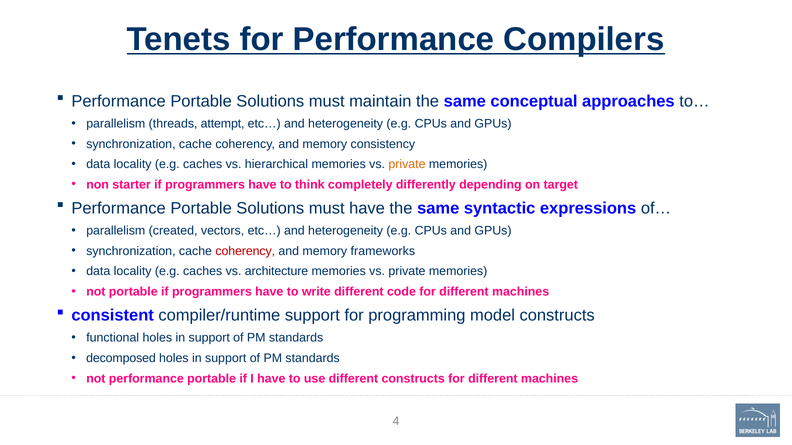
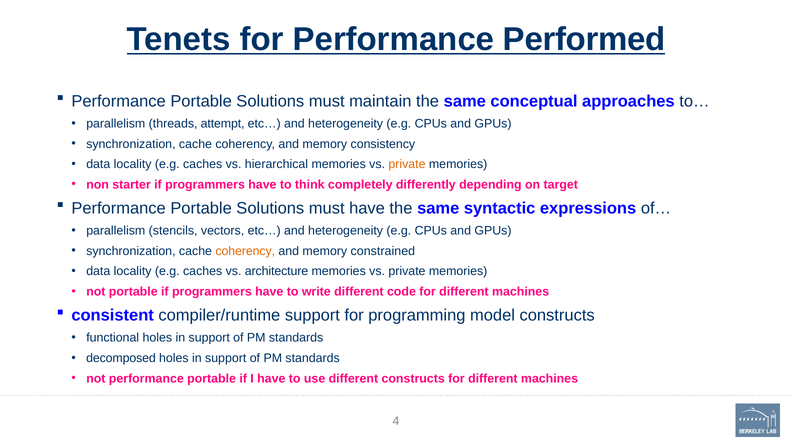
Compilers: Compilers -> Performed
created: created -> stencils
coherency at (245, 251) colour: red -> orange
frameworks: frameworks -> constrained
